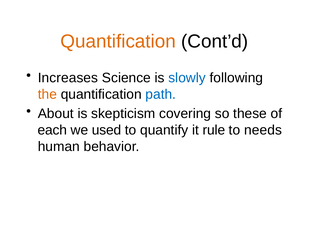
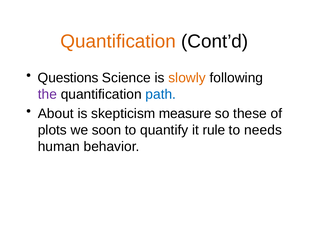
Increases: Increases -> Questions
slowly colour: blue -> orange
the colour: orange -> purple
covering: covering -> measure
each: each -> plots
used: used -> soon
